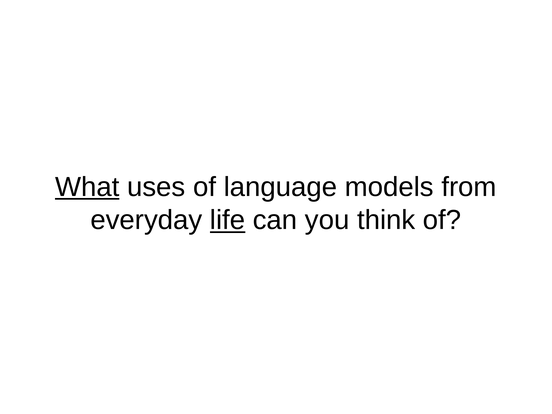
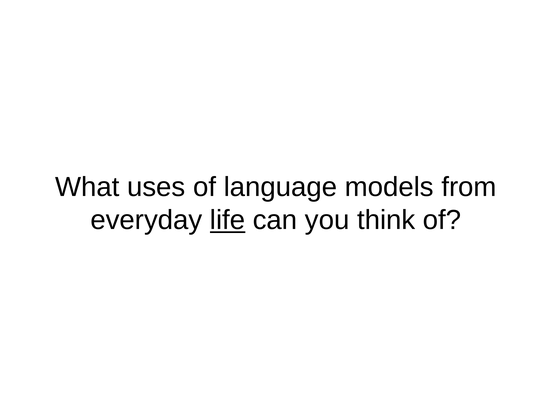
What underline: present -> none
